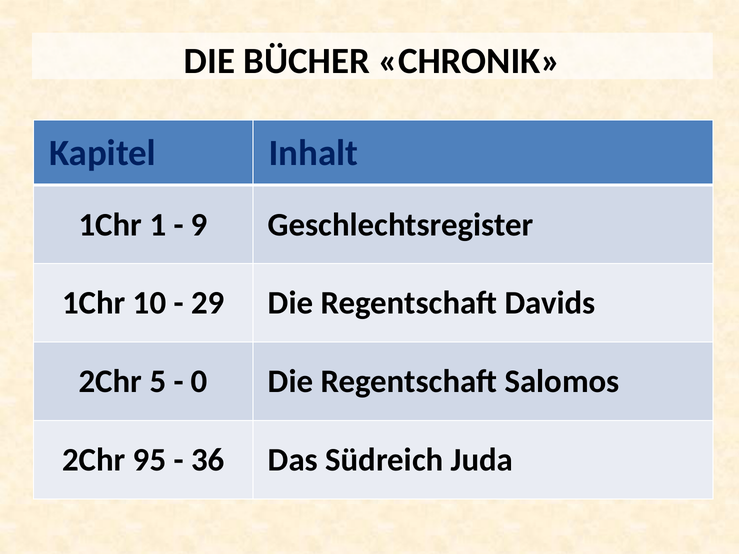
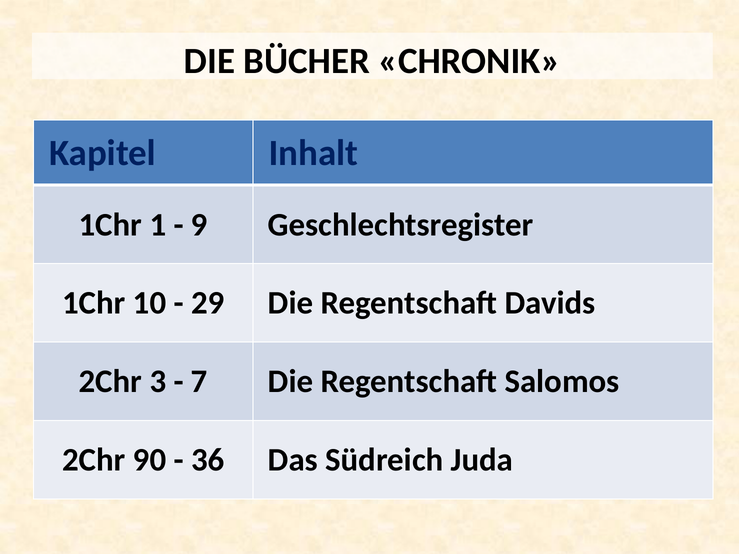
5: 5 -> 3
0: 0 -> 7
95: 95 -> 90
